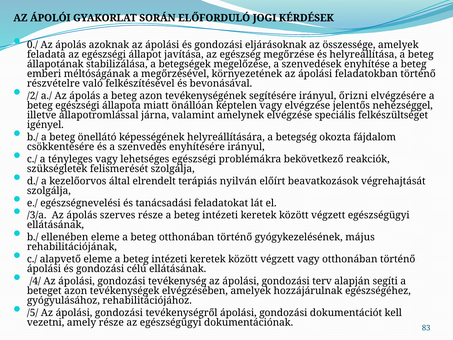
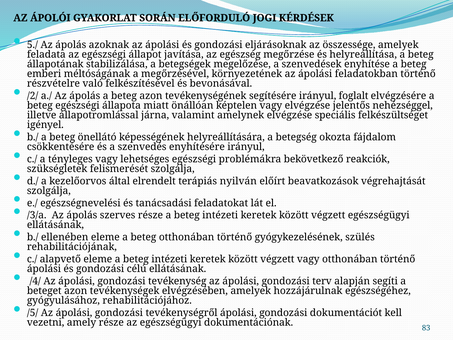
0./: 0./ -> 5./
őrizni: őrizni -> foglalt
május: május -> szülés
